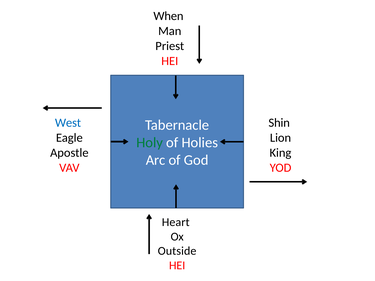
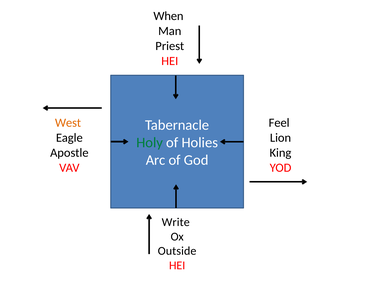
West colour: blue -> orange
Shin: Shin -> Feel
Heart: Heart -> Write
